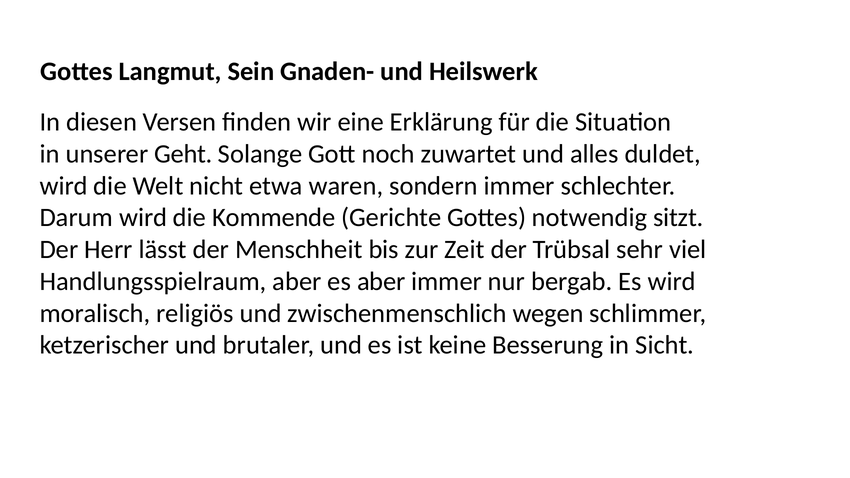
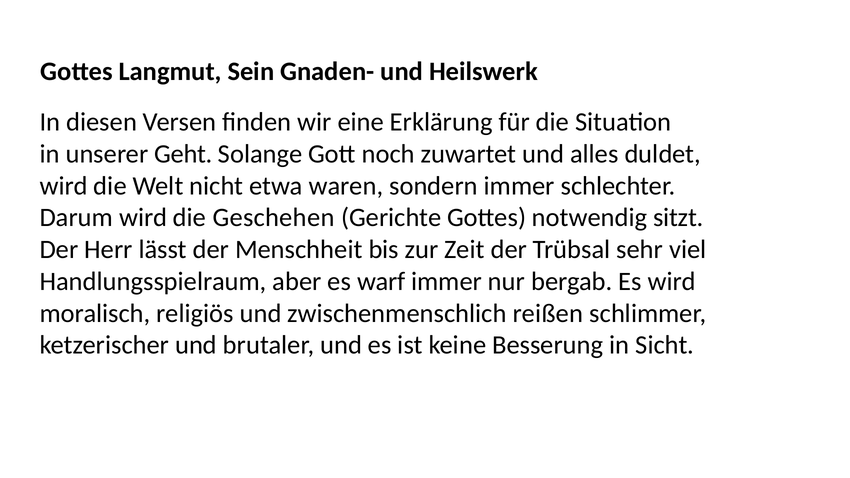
Kommende: Kommende -> Geschehen
es aber: aber -> warf
wegen: wegen -> reißen
